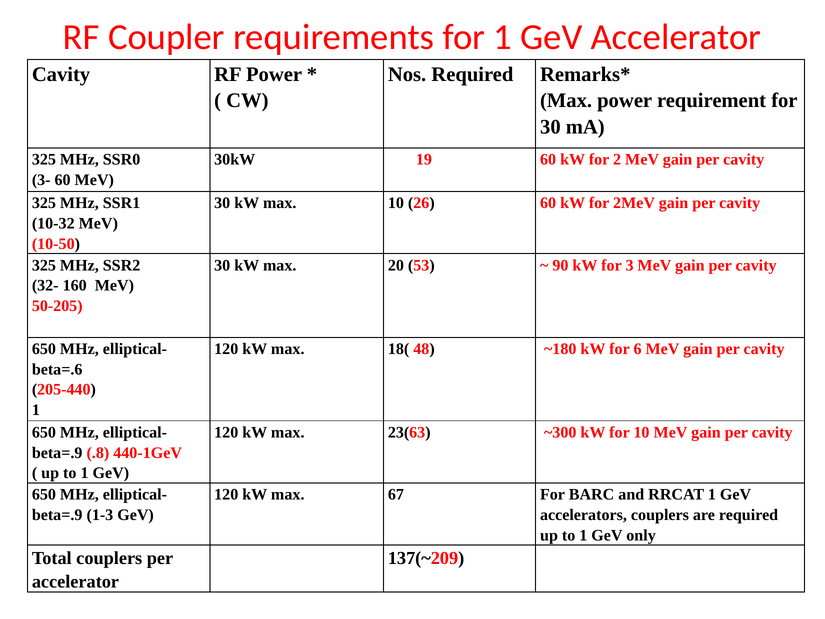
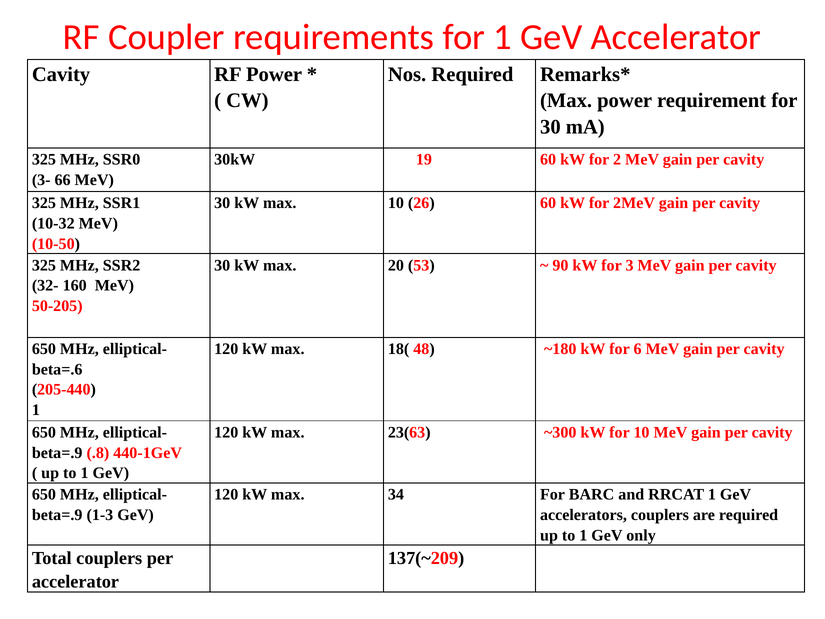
3- 60: 60 -> 66
67: 67 -> 34
